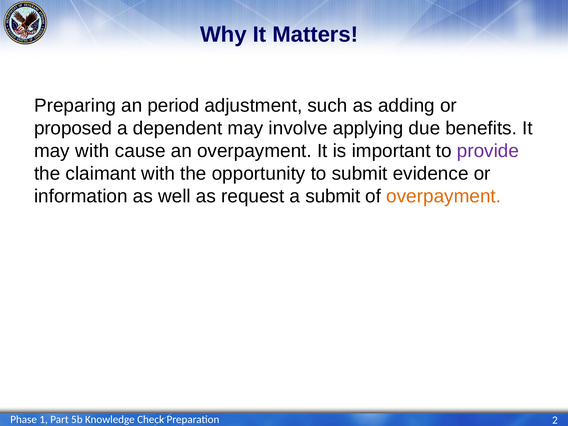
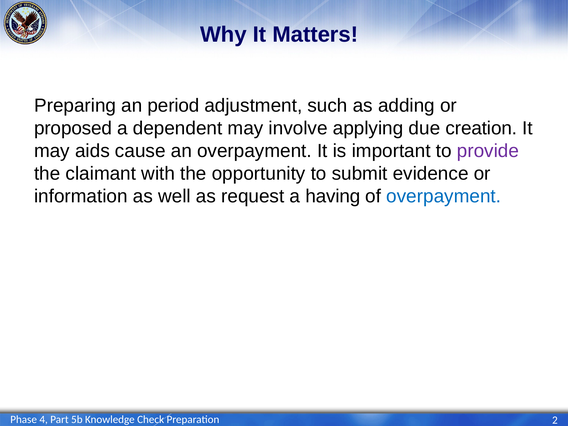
benefits: benefits -> creation
may with: with -> aids
a submit: submit -> having
overpayment at (444, 196) colour: orange -> blue
1: 1 -> 4
